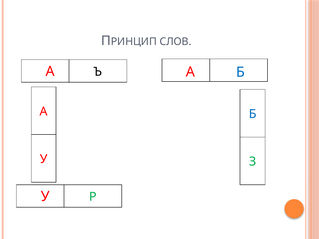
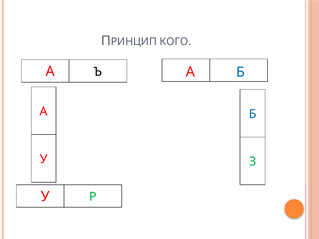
СЛОВ: СЛОВ -> КОГО
